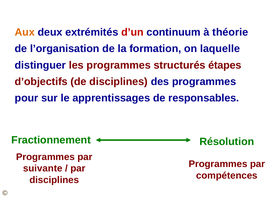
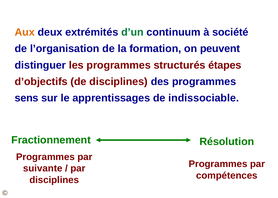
d’un colour: red -> green
théorie: théorie -> société
laquelle: laquelle -> peuvent
pour: pour -> sens
responsables: responsables -> indissociable
